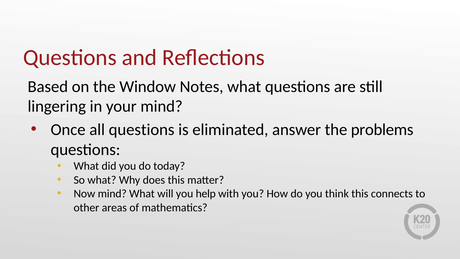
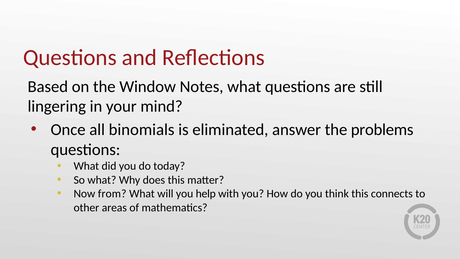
all questions: questions -> binomials
Now mind: mind -> from
